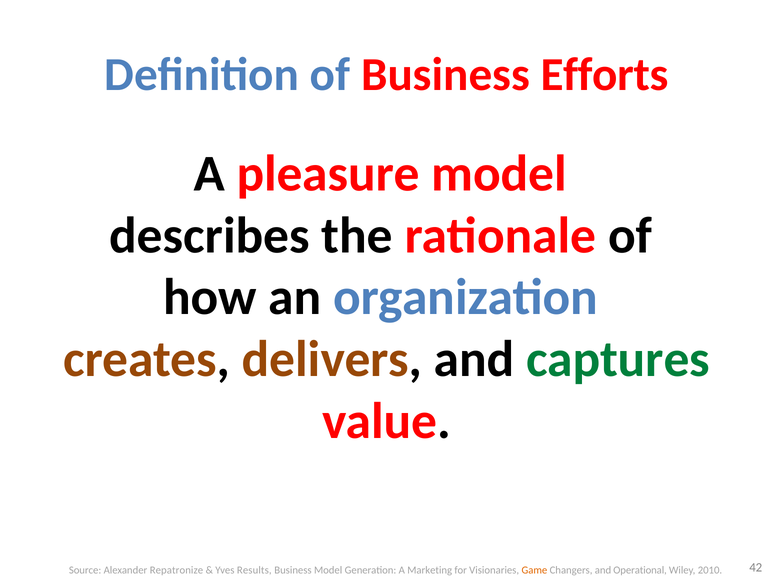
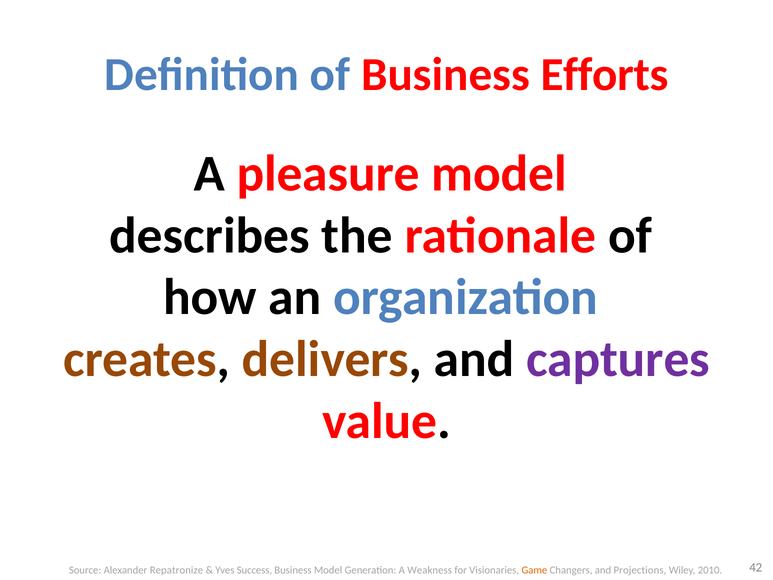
captures colour: green -> purple
Results: Results -> Success
Marketing: Marketing -> Weakness
Operational: Operational -> Projections
